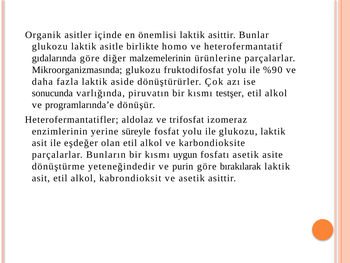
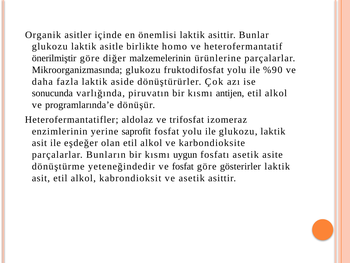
gıdalarında: gıdalarında -> önerilmiştir
testşer: testşer -> antijen
süreyle: süreyle -> saprofit
ve purin: purin -> fosfat
bırakılarak: bırakılarak -> gösterirler
